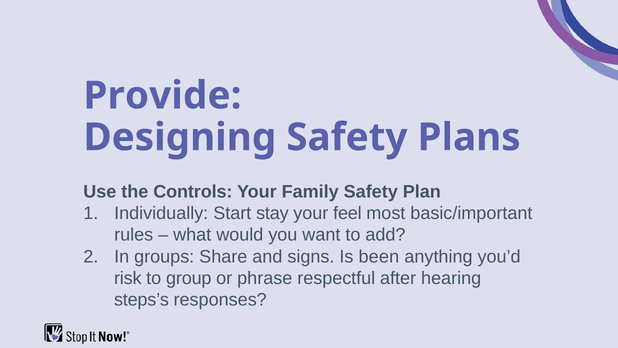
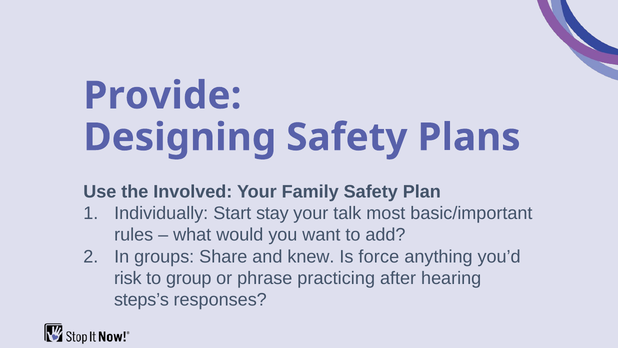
Controls: Controls -> Involved
feel: feel -> talk
signs: signs -> knew
been: been -> force
respectful: respectful -> practicing
